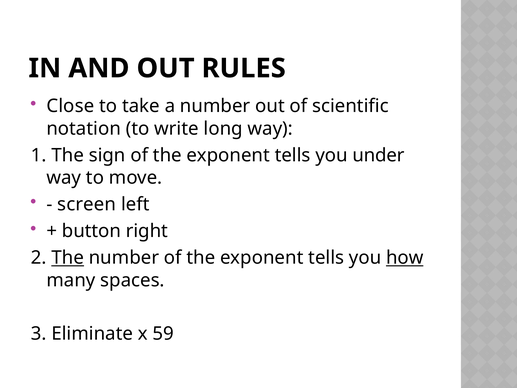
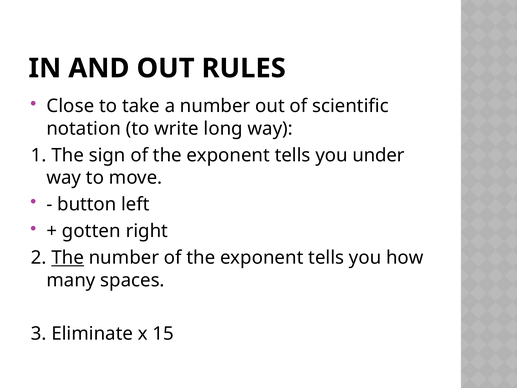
screen: screen -> button
button: button -> gotten
how underline: present -> none
59: 59 -> 15
